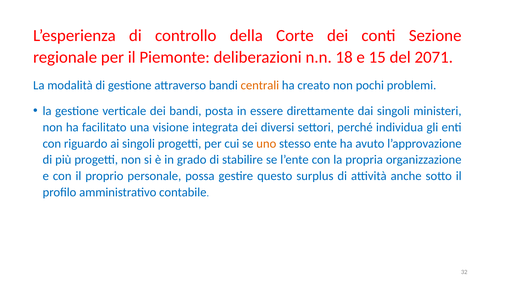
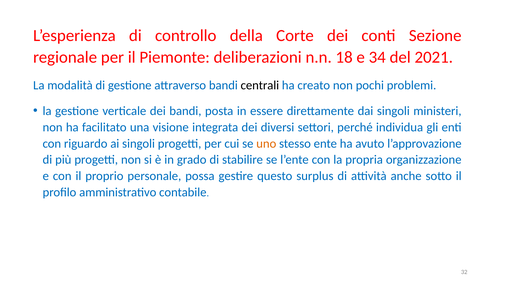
15: 15 -> 34
2071: 2071 -> 2021
centrali colour: orange -> black
